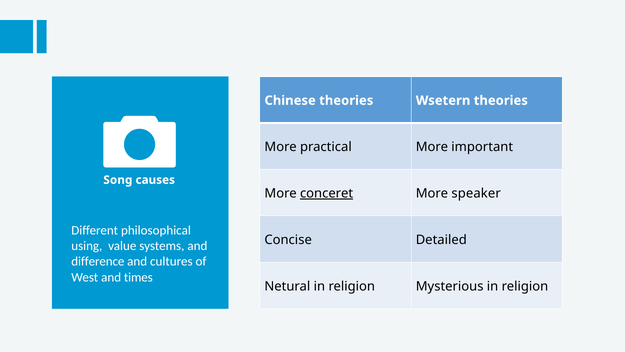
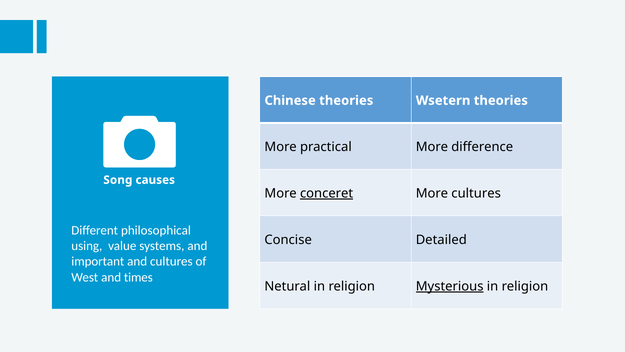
important: important -> difference
More speaker: speaker -> cultures
difference: difference -> important
Mysterious underline: none -> present
